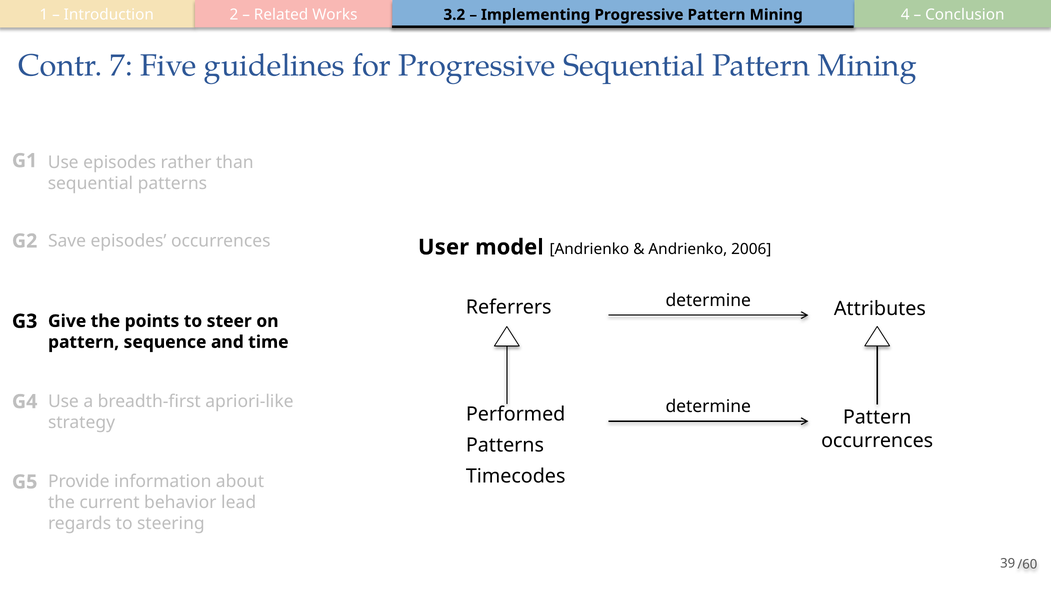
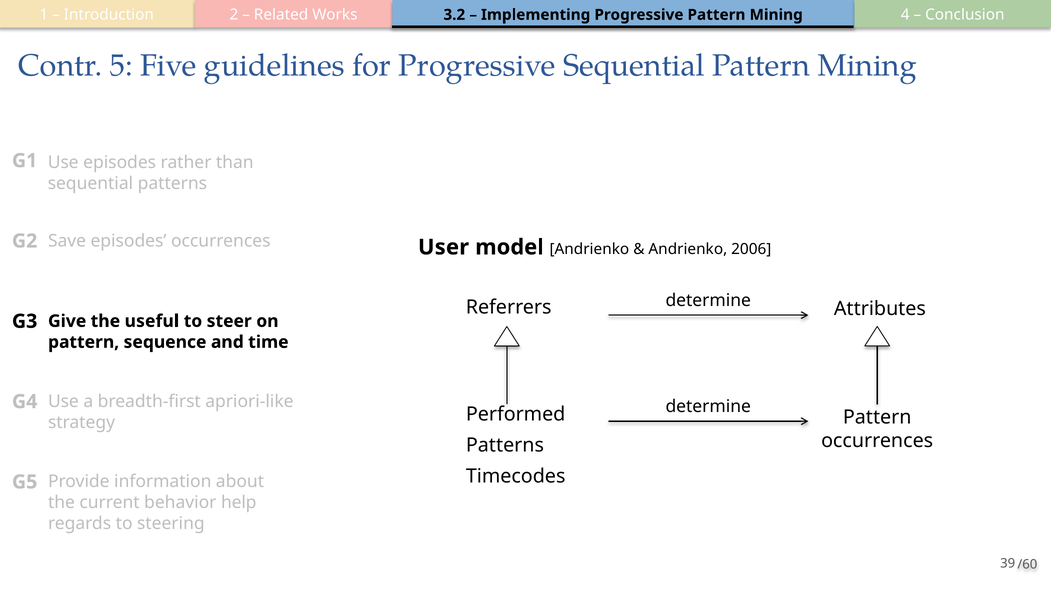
7: 7 -> 5
points: points -> useful
lead: lead -> help
